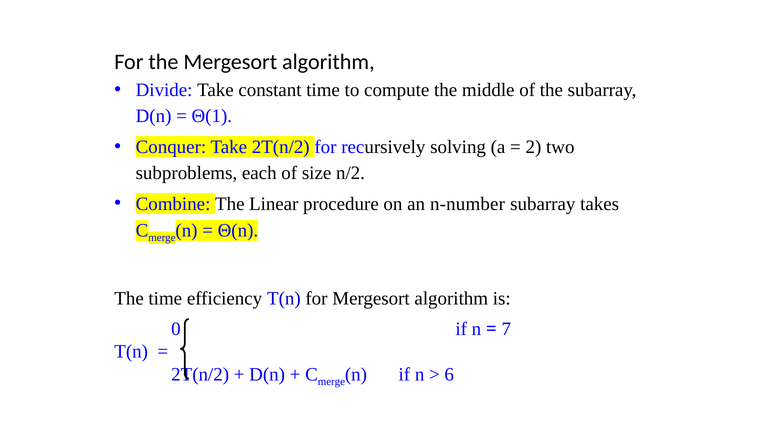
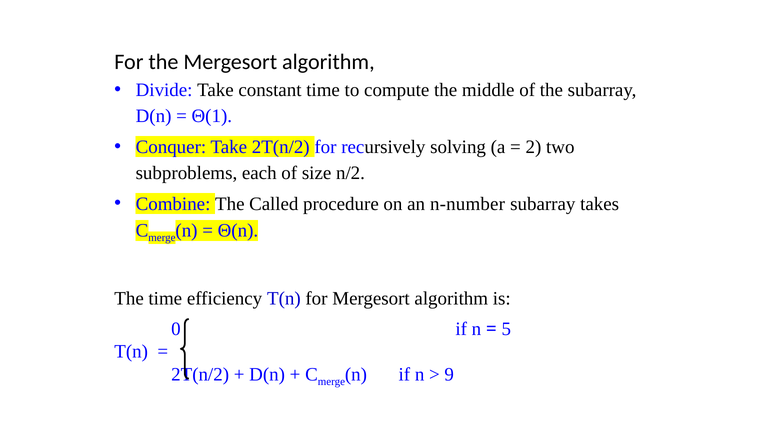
Linear: Linear -> Called
7: 7 -> 5
6: 6 -> 9
